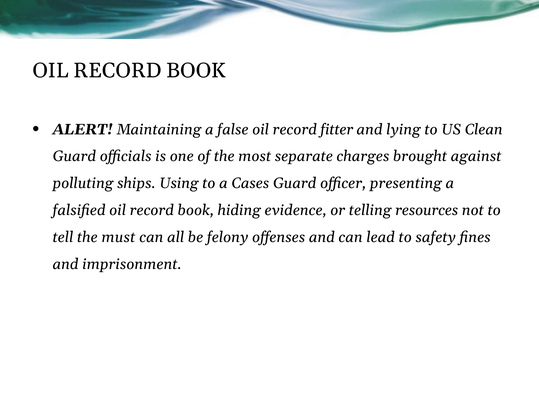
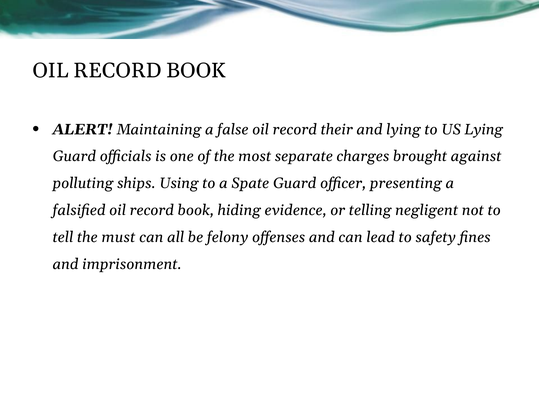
fitter: fitter -> their
US Clean: Clean -> Lying
Cases: Cases -> Spate
resources: resources -> negligent
